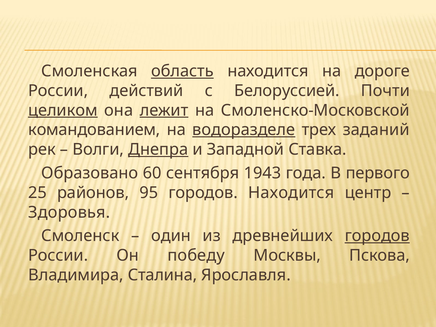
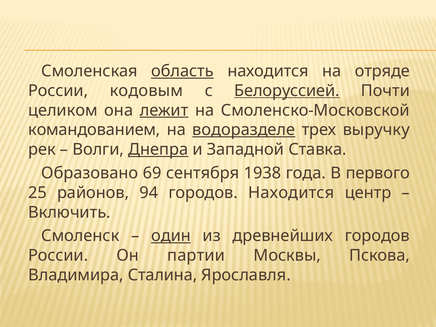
дороге: дороге -> отряде
действий: действий -> кодовым
Белоруссией underline: none -> present
целиком underline: present -> none
заданий: заданий -> выручку
60: 60 -> 69
1943: 1943 -> 1938
95: 95 -> 94
Здоровья: Здоровья -> Включить
один underline: none -> present
городов at (377, 236) underline: present -> none
победу: победу -> партии
